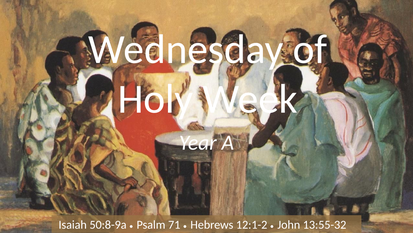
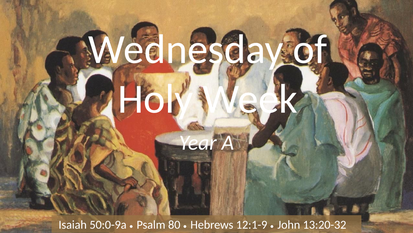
50:8-9a: 50:8-9a -> 50:0-9a
71: 71 -> 80
12:1-2: 12:1-2 -> 12:1-9
13:55-32: 13:55-32 -> 13:20-32
